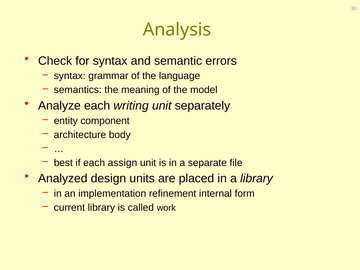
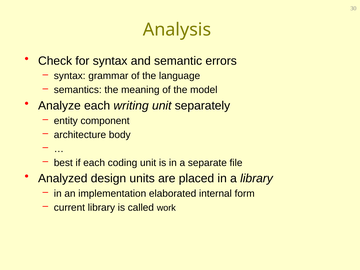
assign: assign -> coding
refinement: refinement -> elaborated
